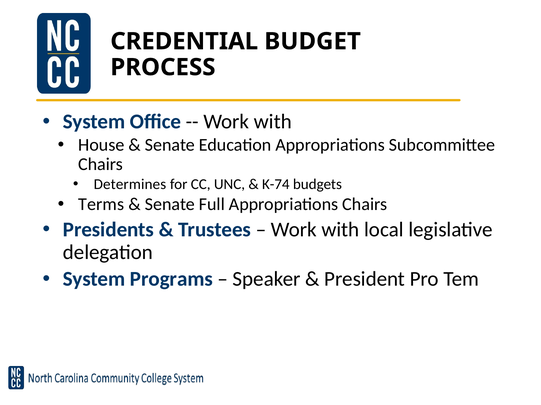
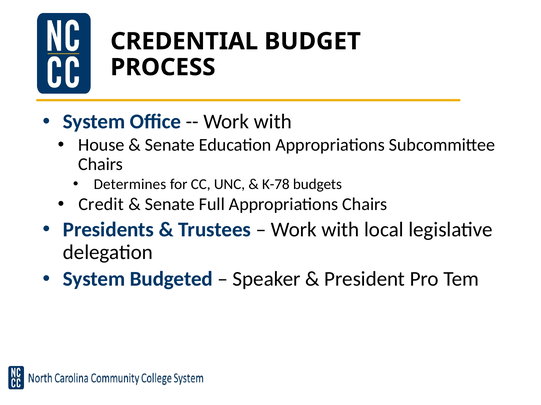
K-74: K-74 -> K-78
Terms: Terms -> Credit
Programs: Programs -> Budgeted
